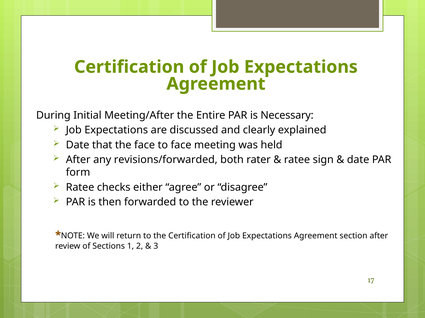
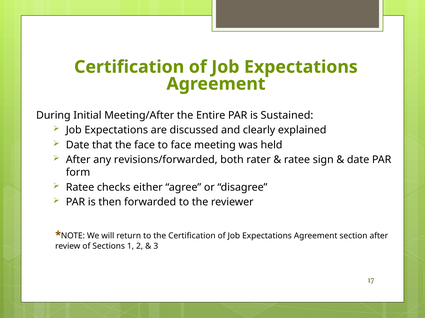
Necessary: Necessary -> Sustained
